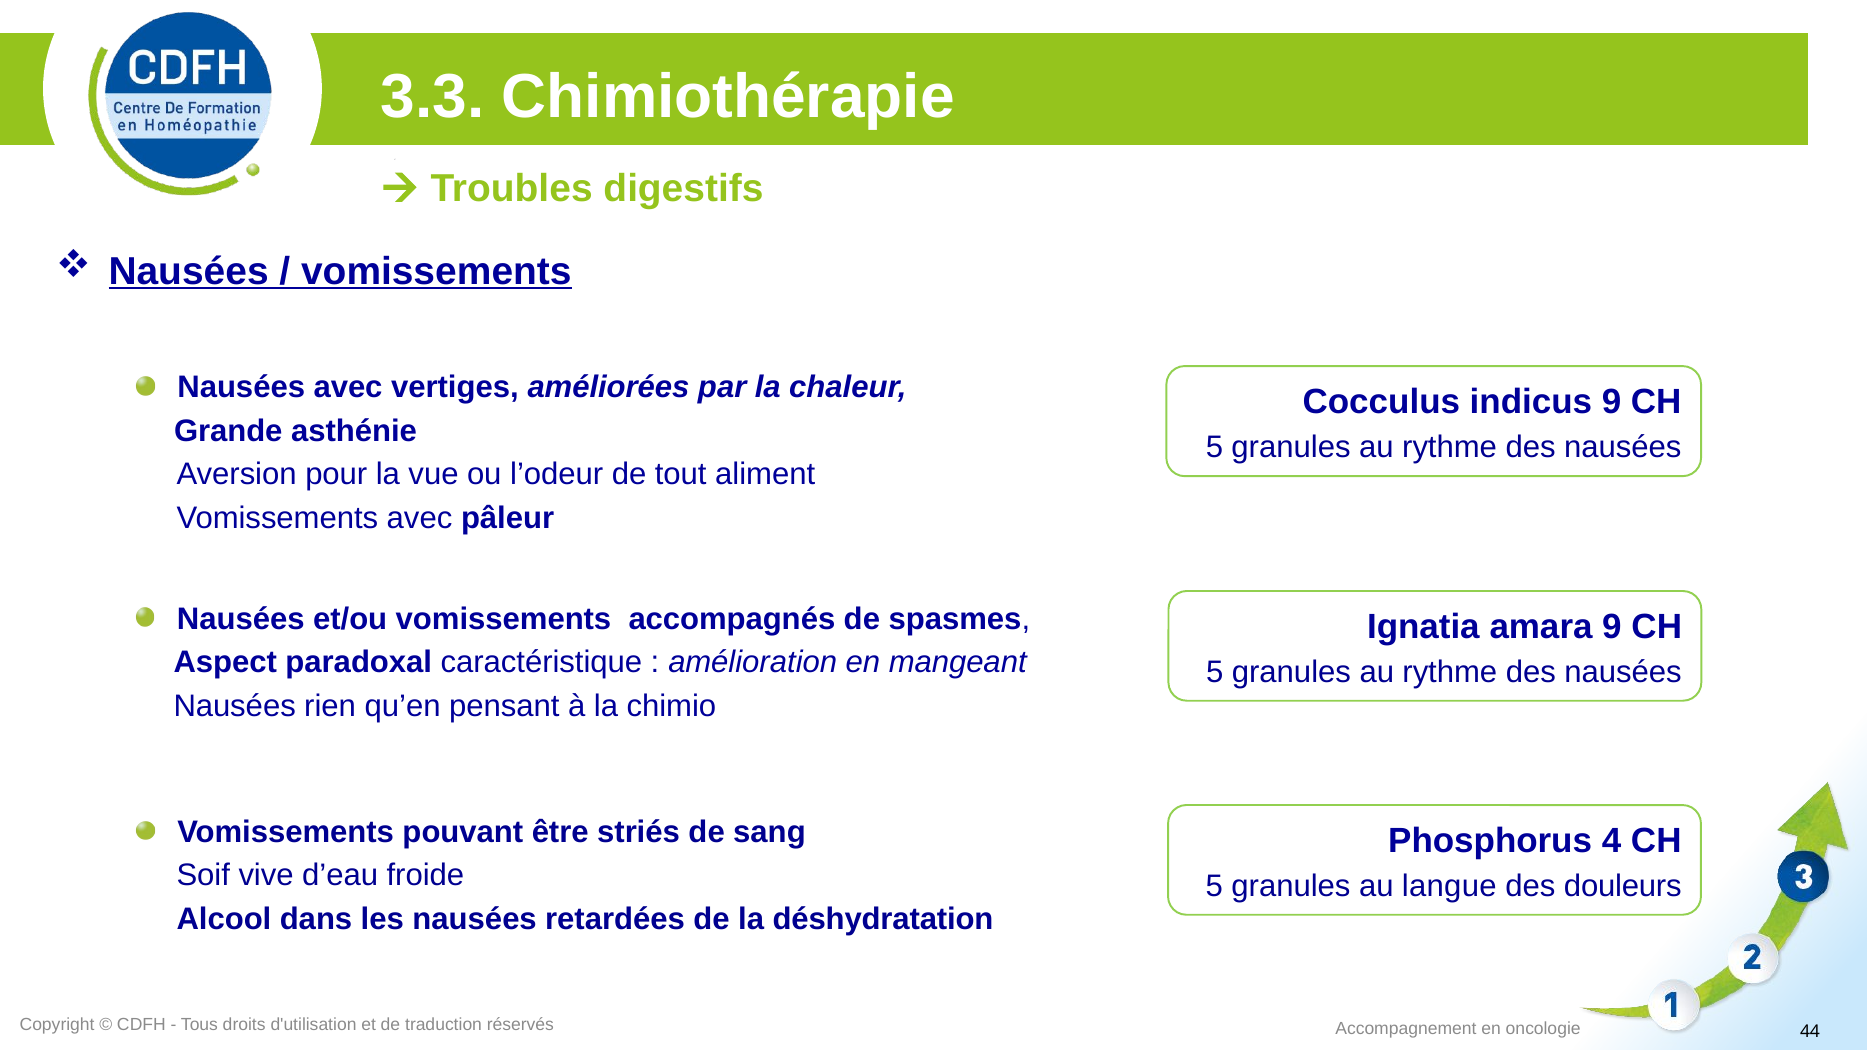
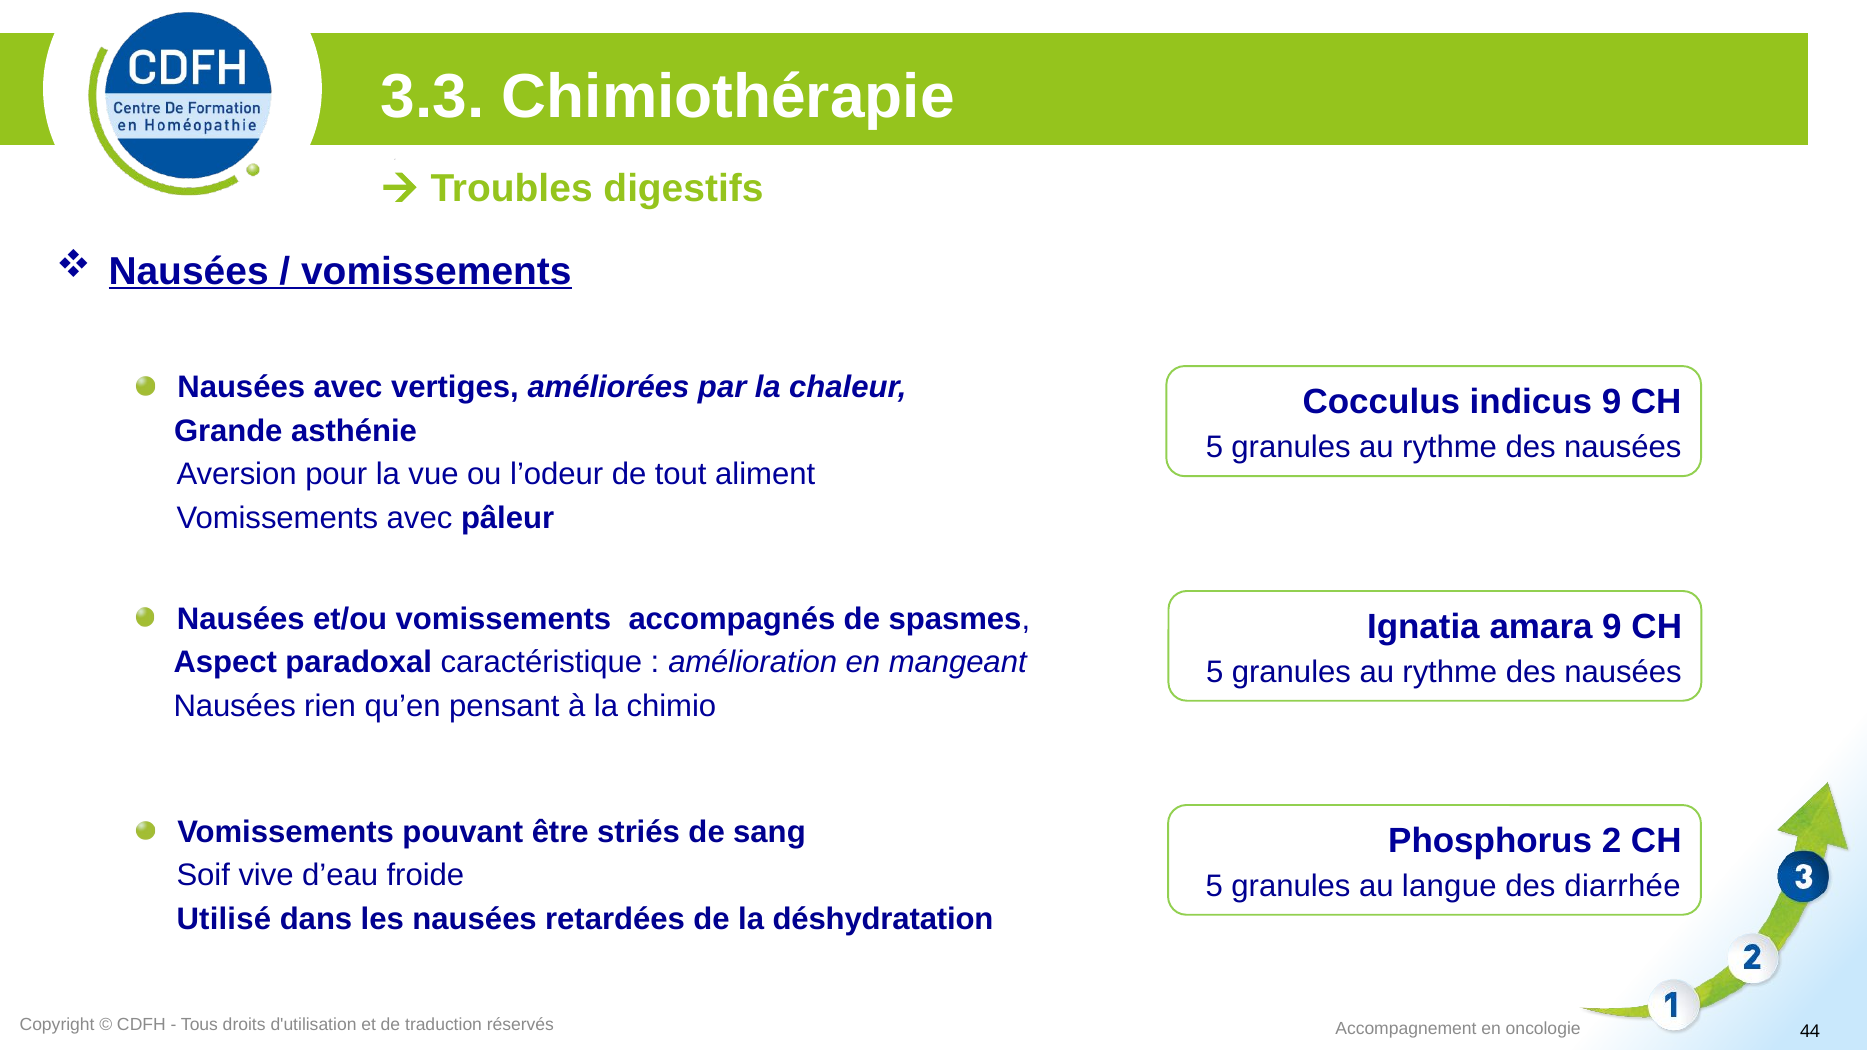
4: 4 -> 2
douleurs: douleurs -> diarrhée
Alcool: Alcool -> Utilisé
